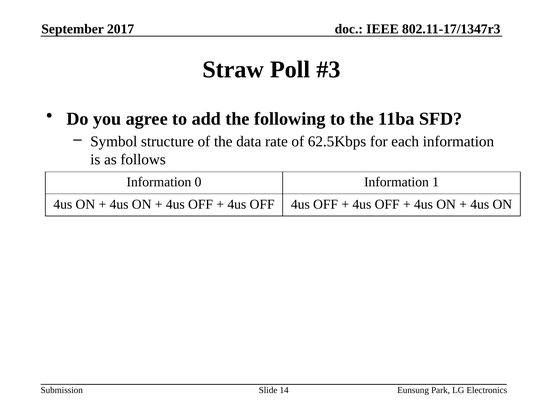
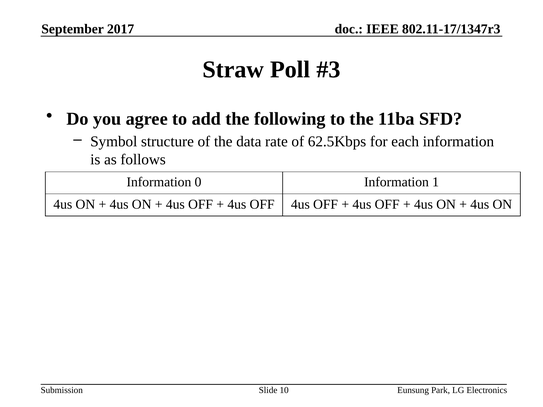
14: 14 -> 10
